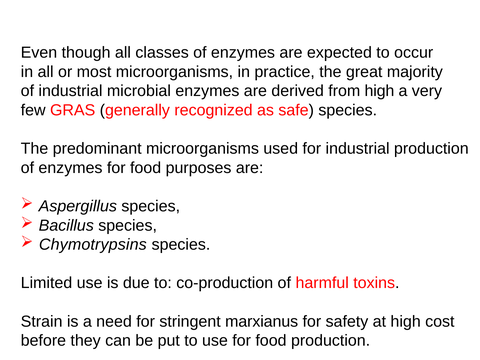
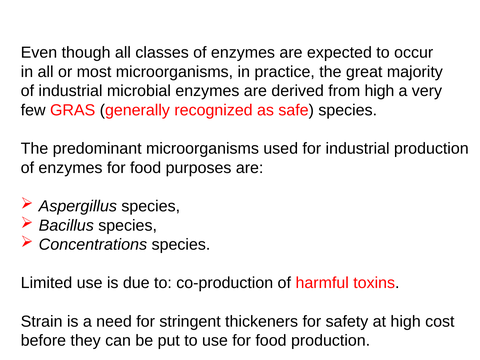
Chymotrypsins: Chymotrypsins -> Concentrations
marxianus: marxianus -> thickeners
